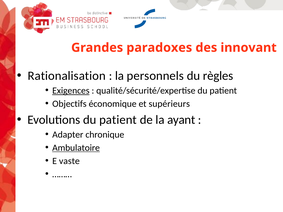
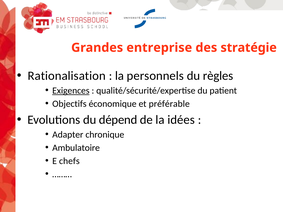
paradoxes: paradoxes -> entreprise
innovant: innovant -> stratégie
supérieurs: supérieurs -> préférable
Evolutions du patient: patient -> dépend
ayant: ayant -> idées
Ambulatoire underline: present -> none
vaste: vaste -> chefs
